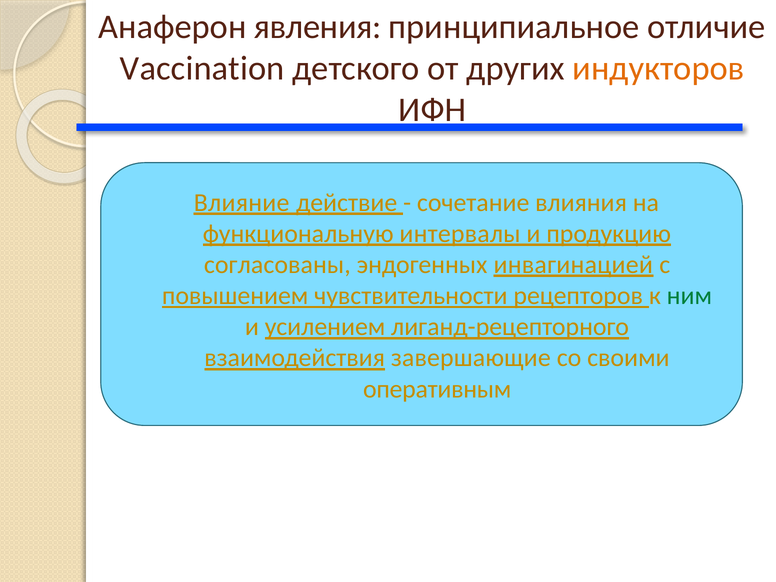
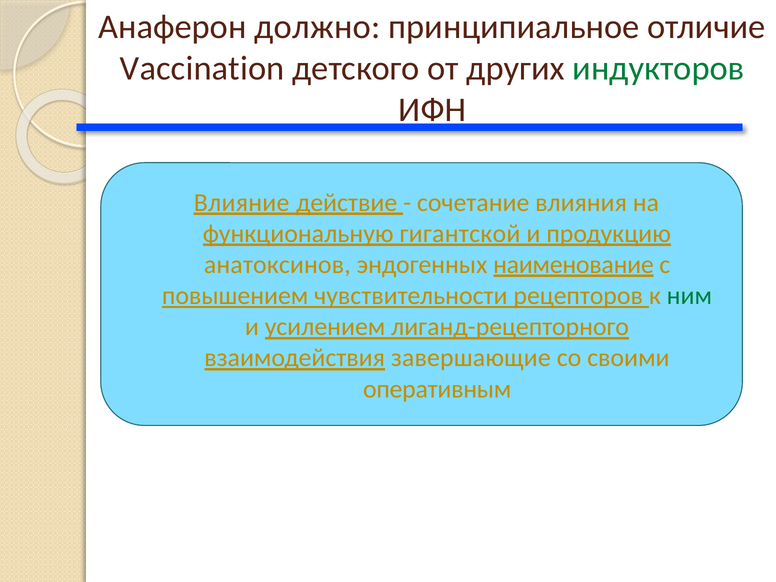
явления: явления -> должно
индукторов colour: orange -> green
интервалы: интервалы -> гигантской
согласованы: согласованы -> анатоксинов
инвагинацией: инвагинацией -> наименование
